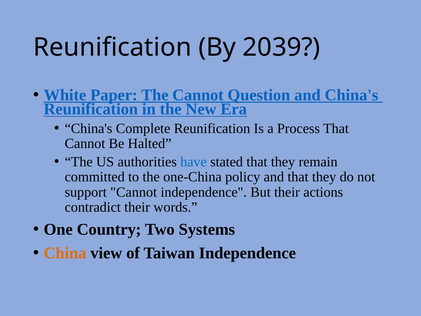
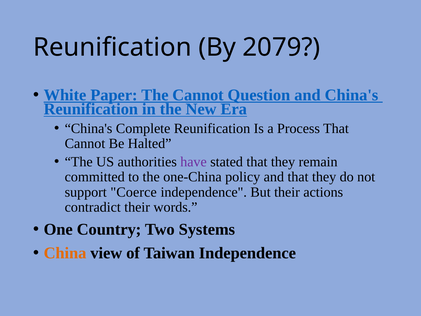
2039: 2039 -> 2079
have colour: blue -> purple
support Cannot: Cannot -> Coerce
